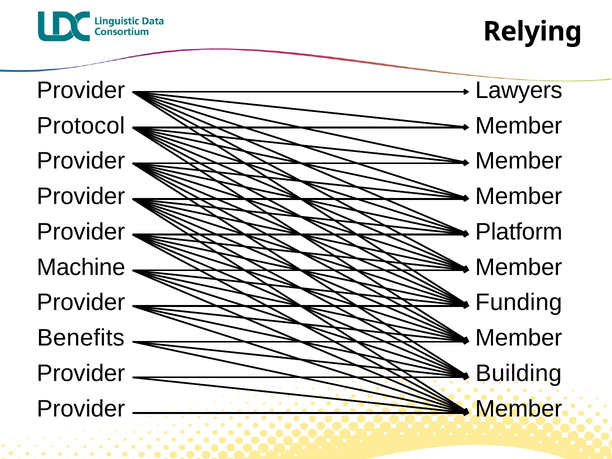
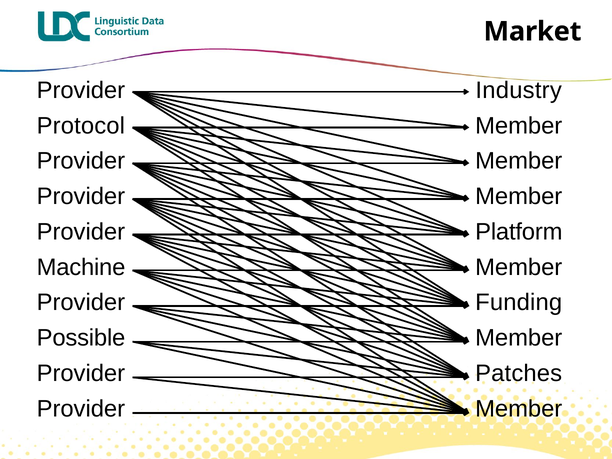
Relying: Relying -> Market
Lawyers: Lawyers -> Industry
Benefits: Benefits -> Possible
Building: Building -> Patches
